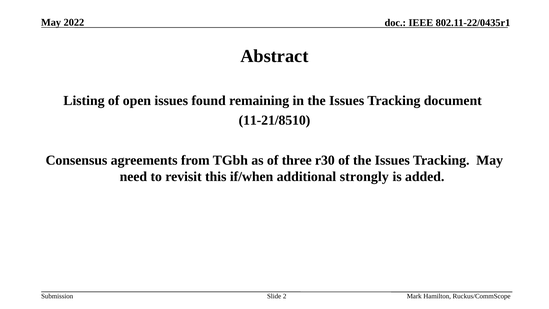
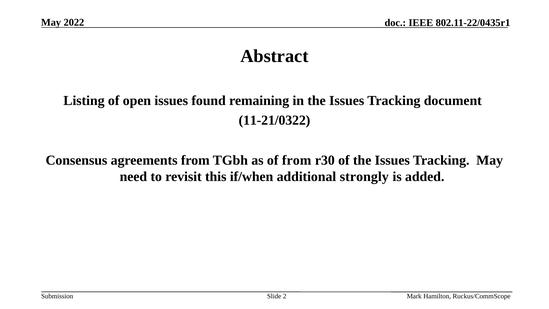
11-21/8510: 11-21/8510 -> 11-21/0322
of three: three -> from
